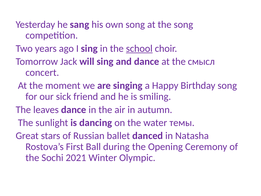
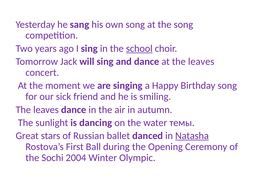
at the смысл: смысл -> leaves
Natasha underline: none -> present
2021: 2021 -> 2004
